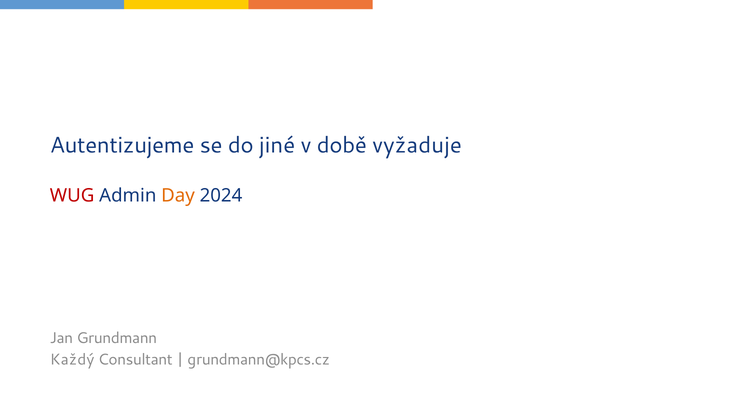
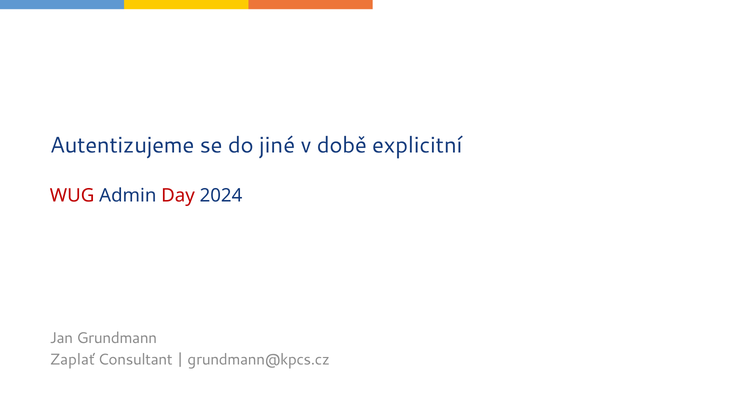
vyžaduje: vyžaduje -> explicitní
Day colour: orange -> red
Každý: Každý -> Zaplať
